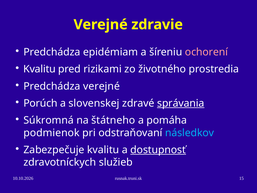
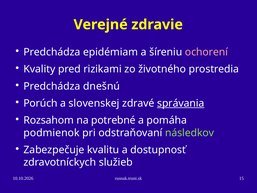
Kvalitu at (39, 69): Kvalitu -> Kvality
Predchádza verejné: verejné -> dnešnú
Súkromná: Súkromná -> Rozsahom
štátneho: štátneho -> potrebné
následkov colour: light blue -> light green
dostupnosť underline: present -> none
